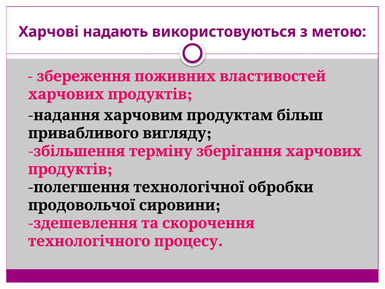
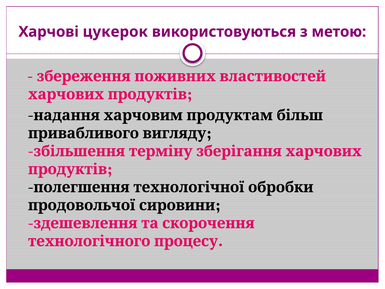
надають: надають -> цукерок
